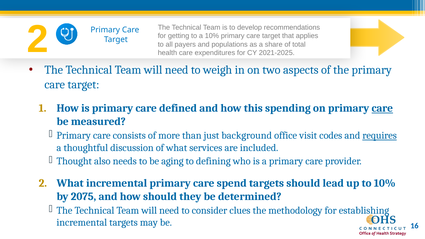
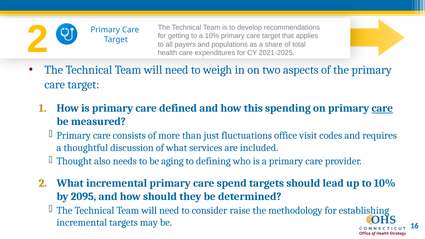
background: background -> fluctuations
requires underline: present -> none
2075: 2075 -> 2095
clues: clues -> raise
